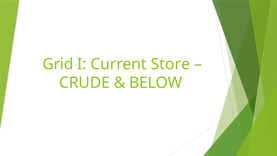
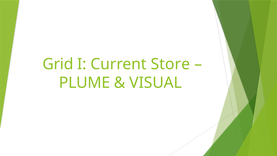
CRUDE: CRUDE -> PLUME
BELOW: BELOW -> VISUAL
